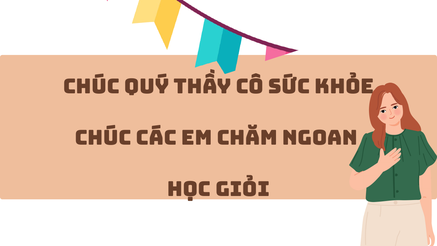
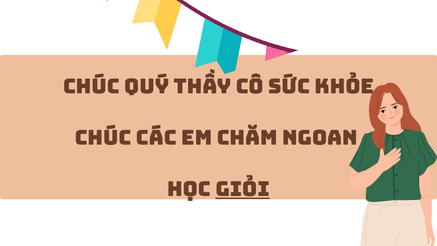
giỏi underline: none -> present
